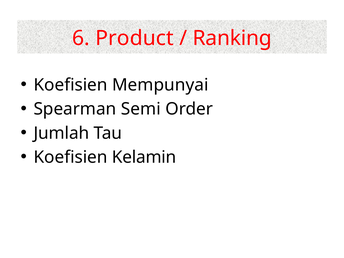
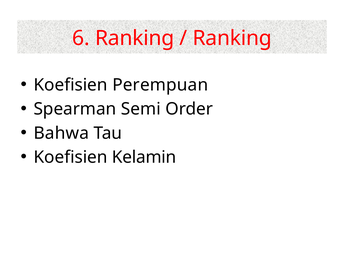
6 Product: Product -> Ranking
Mempunyai: Mempunyai -> Perempuan
Jumlah: Jumlah -> Bahwa
